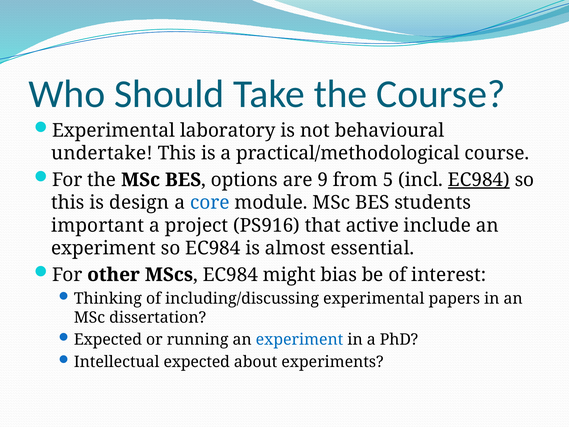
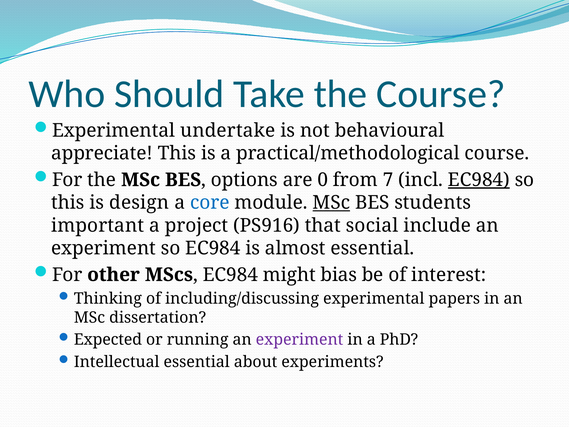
laboratory: laboratory -> undertake
undertake: undertake -> appreciate
9: 9 -> 0
5: 5 -> 7
MSc at (331, 203) underline: none -> present
active: active -> social
experiment at (300, 340) colour: blue -> purple
Intellectual expected: expected -> essential
